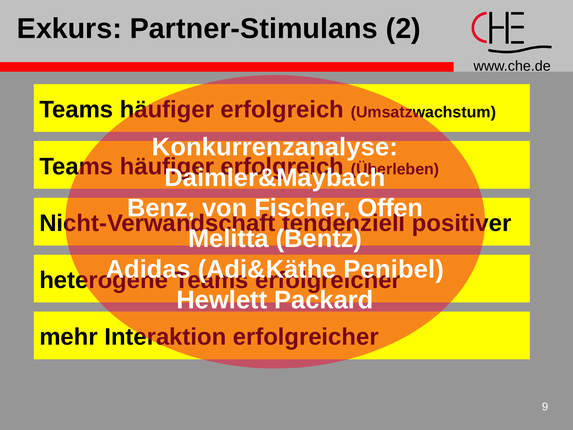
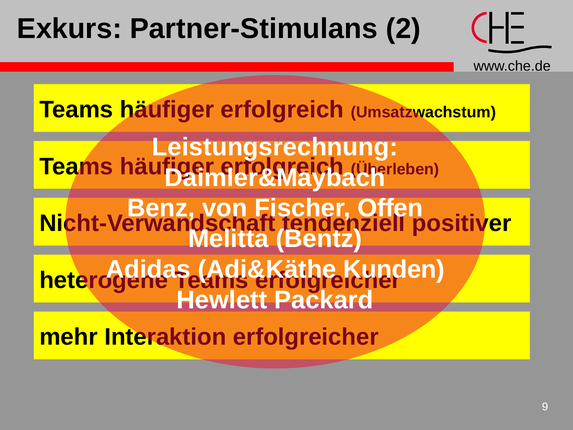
Konkurrenzanalyse: Konkurrenzanalyse -> Leistungsrechnung
Penibel: Penibel -> Kunden
